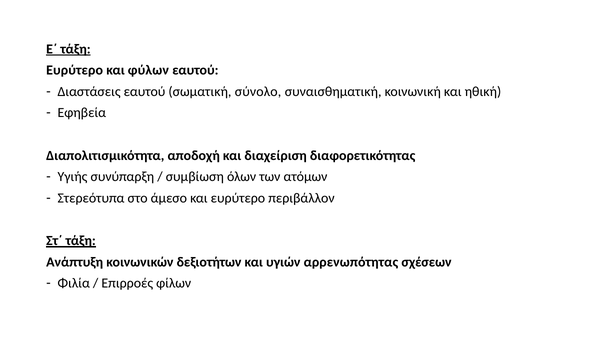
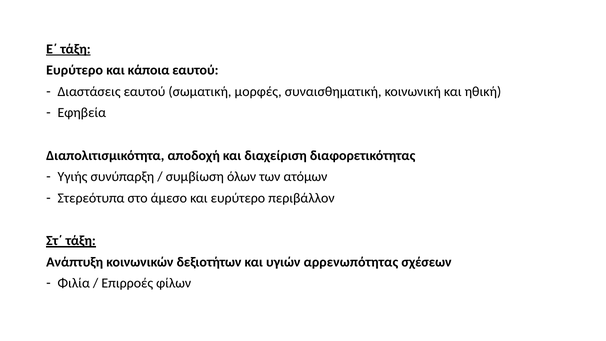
φύλων: φύλων -> κάποια
σύνολο: σύνολο -> μορφές
